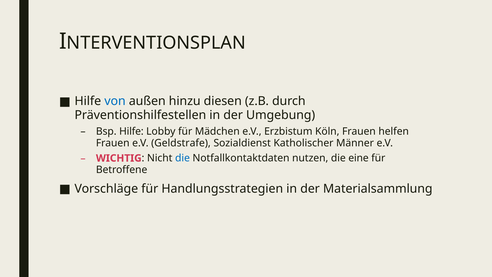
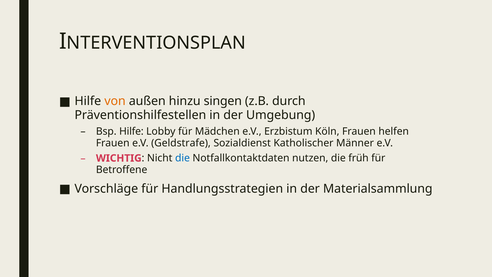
von colour: blue -> orange
diesen: diesen -> singen
eine: eine -> früh
